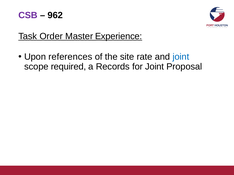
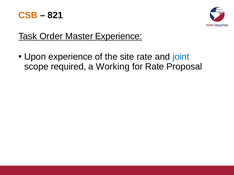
CSB colour: purple -> orange
962: 962 -> 821
Upon references: references -> experience
Records: Records -> Working
for Joint: Joint -> Rate
